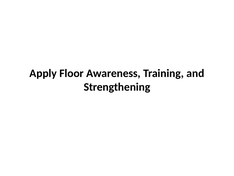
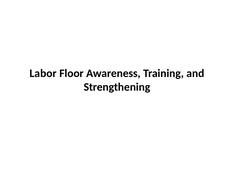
Apply: Apply -> Labor
